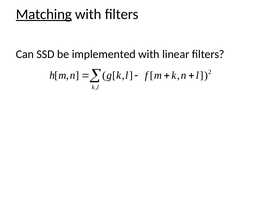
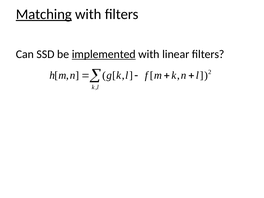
implemented underline: none -> present
